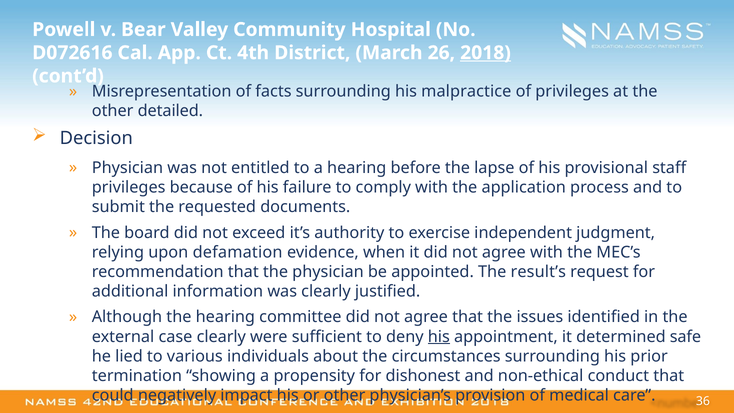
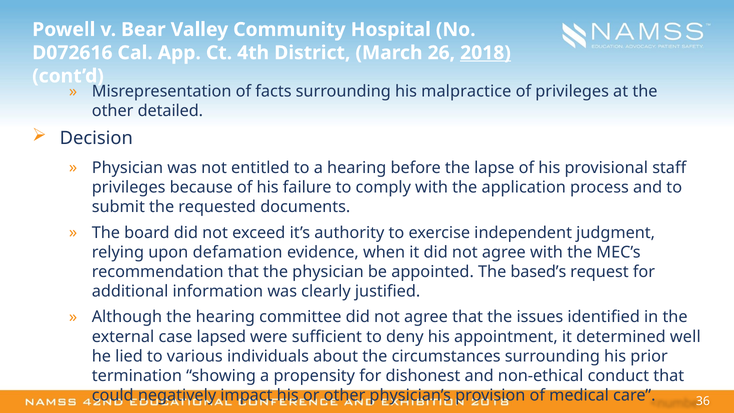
result’s: result’s -> based’s
case clearly: clearly -> lapsed
his at (439, 337) underline: present -> none
safe: safe -> well
